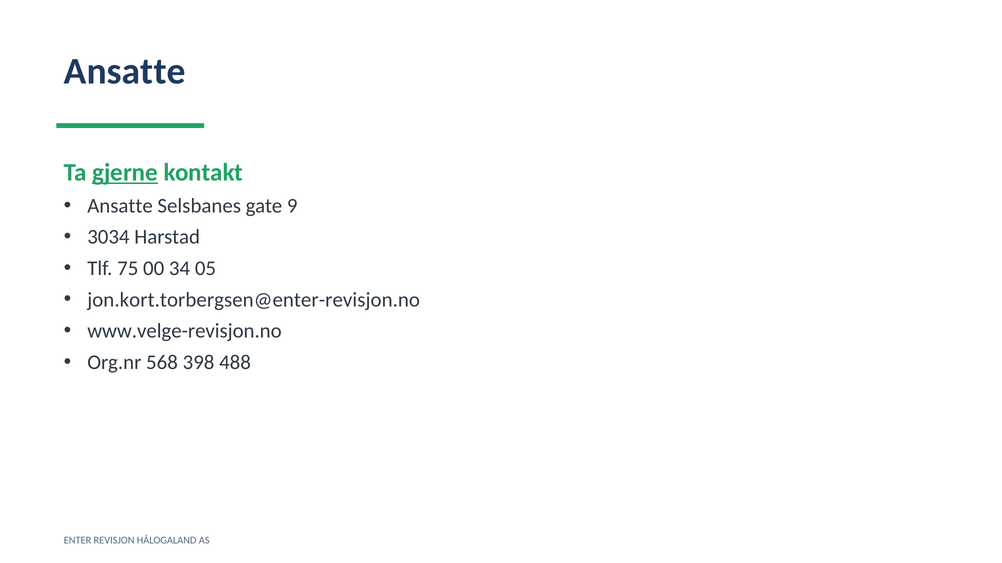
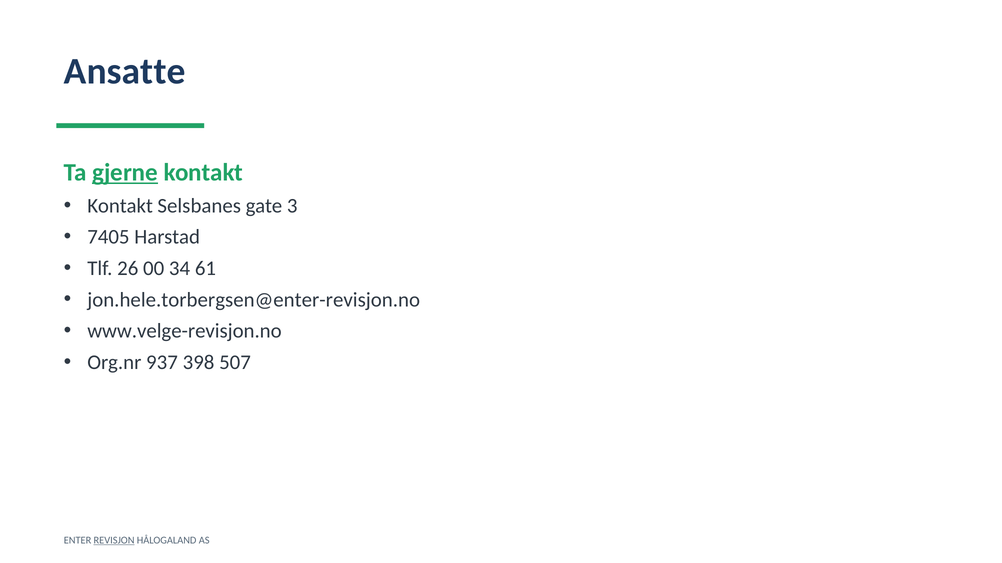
Ansatte at (120, 206): Ansatte -> Kontakt
9: 9 -> 3
3034: 3034 -> 7405
75: 75 -> 26
05: 05 -> 61
jon.kort.torbergsen@enter-revisjon.no: jon.kort.torbergsen@enter-revisjon.no -> jon.hele.torbergsen@enter-revisjon.no
568: 568 -> 937
488: 488 -> 507
REVISJON underline: none -> present
